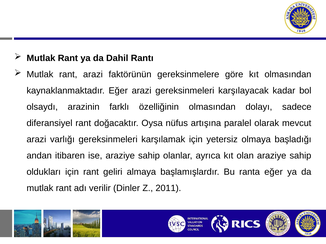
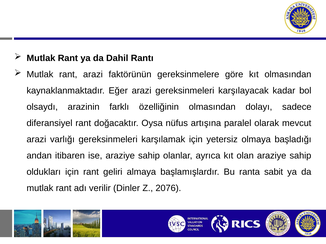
ranta eğer: eğer -> sabit
2011: 2011 -> 2076
